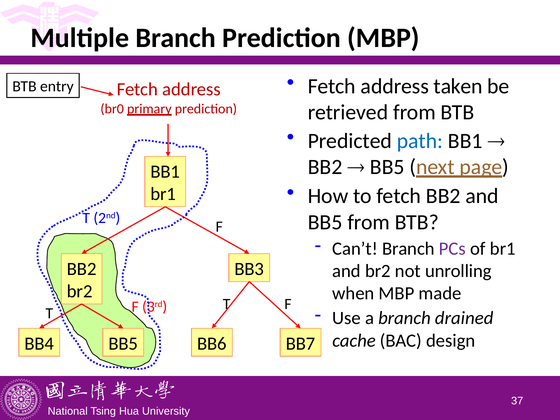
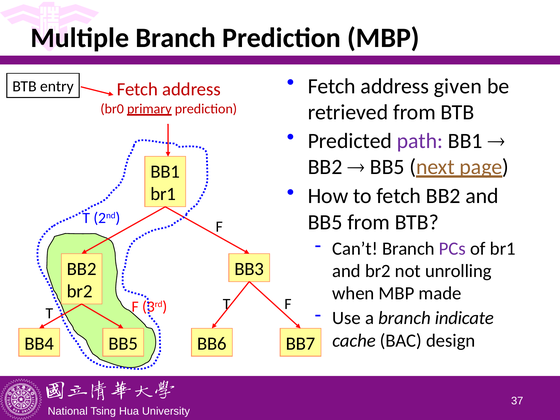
taken: taken -> given
path colour: blue -> purple
drained: drained -> indicate
